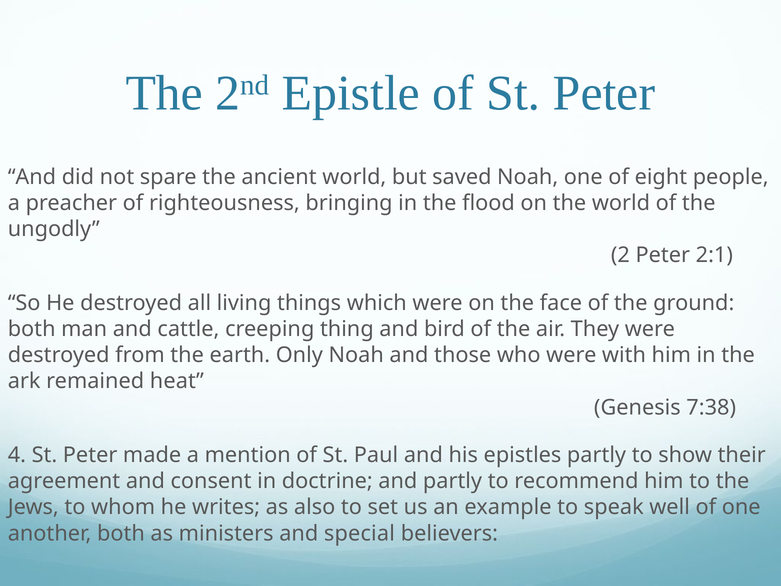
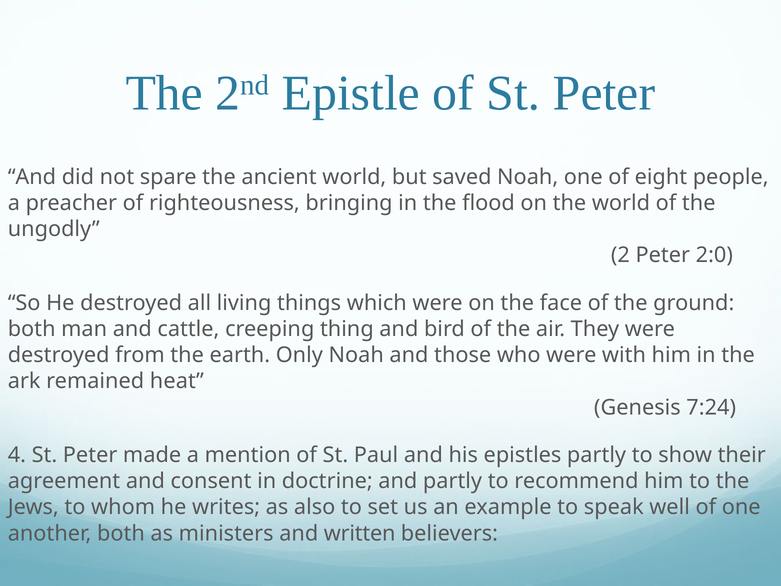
2:1: 2:1 -> 2:0
7:38: 7:38 -> 7:24
special: special -> written
